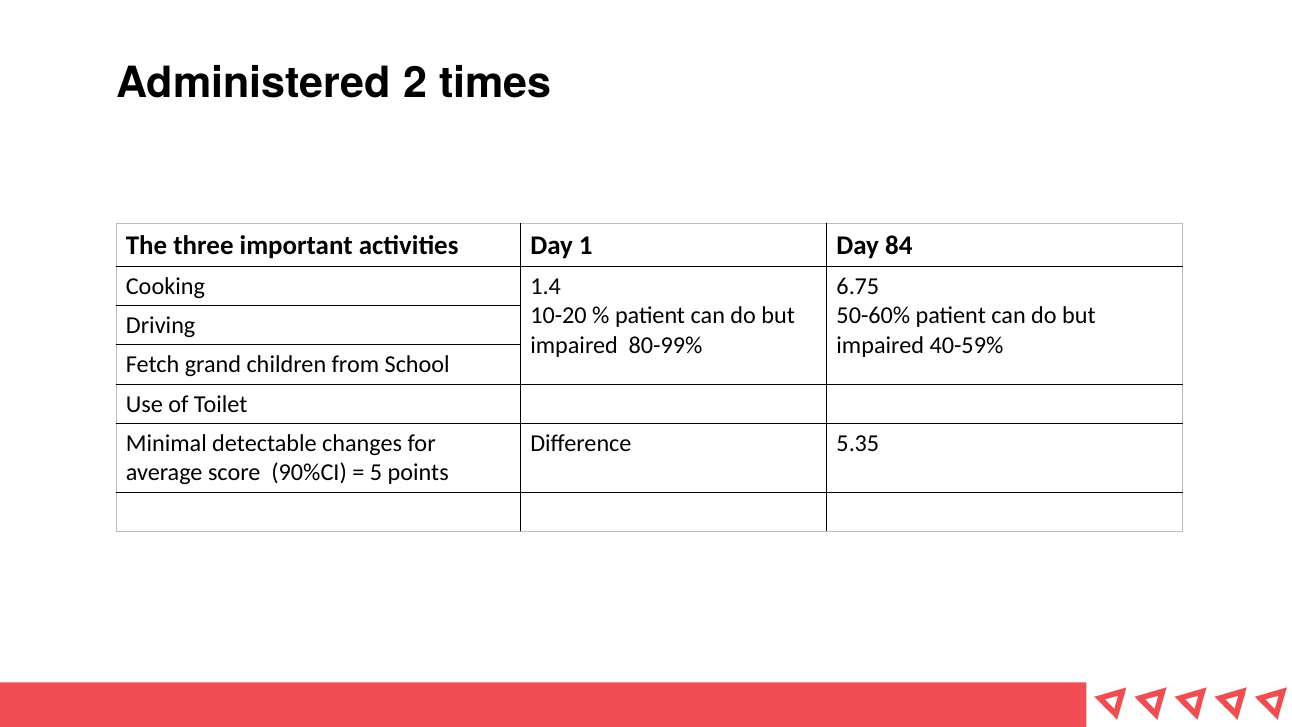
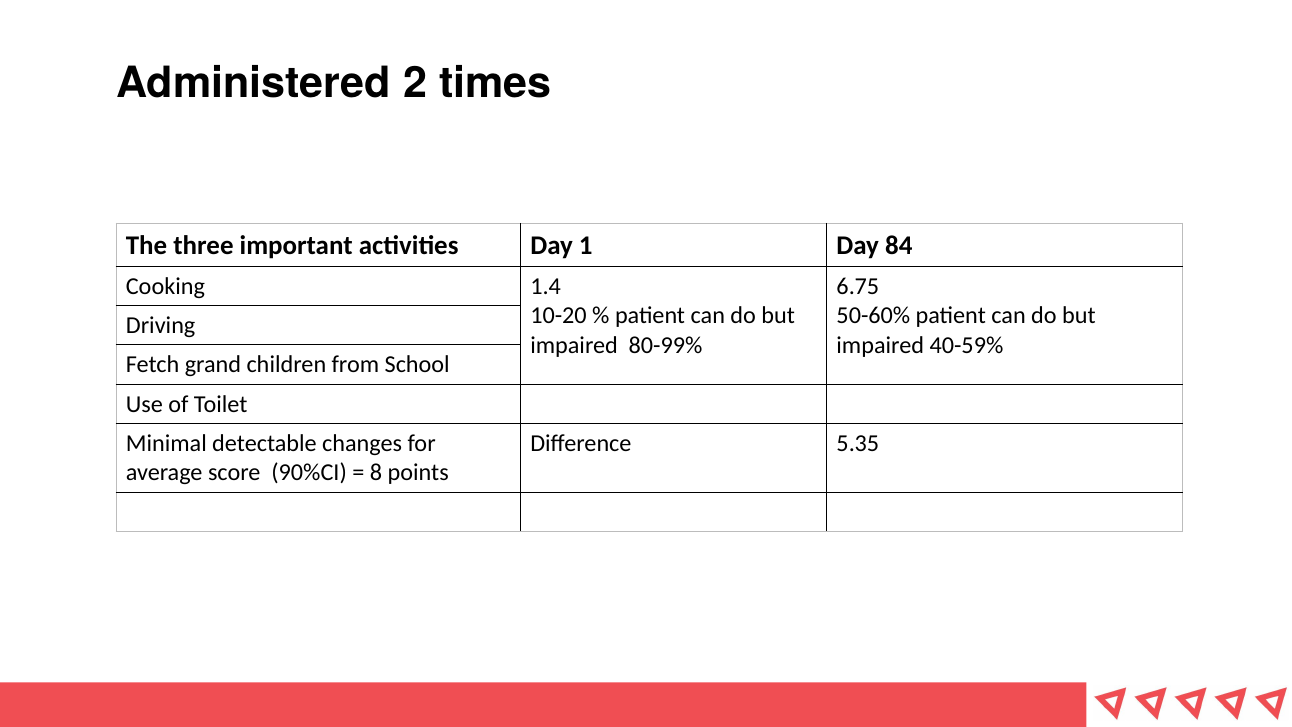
5: 5 -> 8
